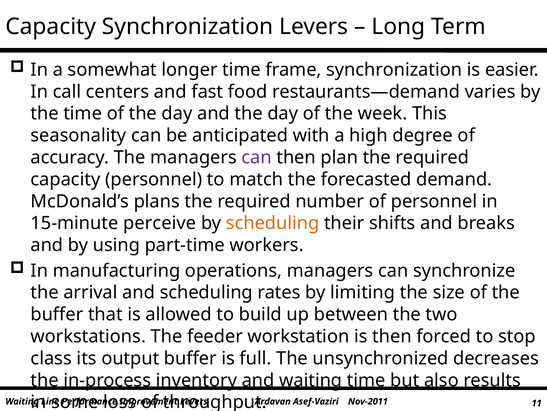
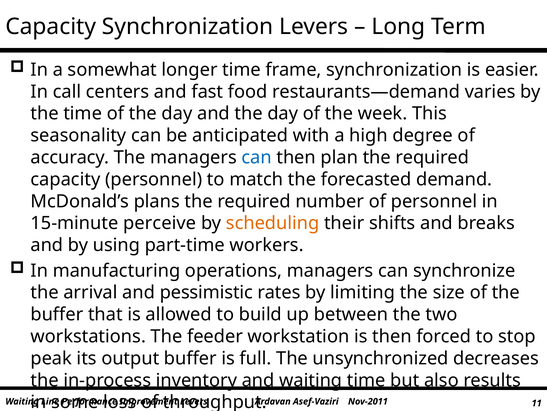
can at (257, 157) colour: purple -> blue
and scheduling: scheduling -> pessimistic
class: class -> peak
